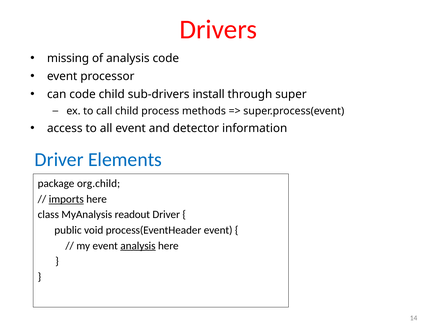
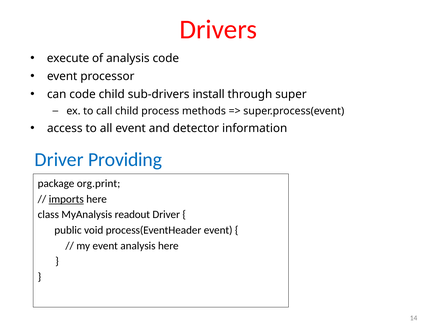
missing: missing -> execute
Elements: Elements -> Providing
org.child: org.child -> org.print
analysis at (138, 246) underline: present -> none
